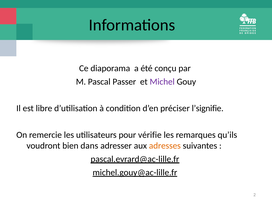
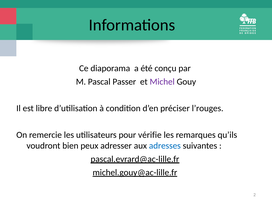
l’signifie: l’signifie -> l’rouges
dans: dans -> peux
adresses colour: orange -> blue
